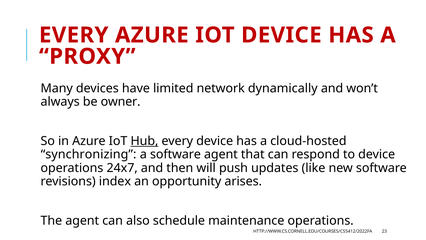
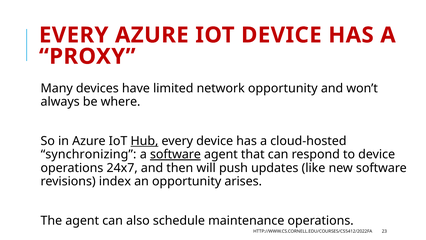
network dynamically: dynamically -> opportunity
owner: owner -> where
software at (175, 154) underline: none -> present
